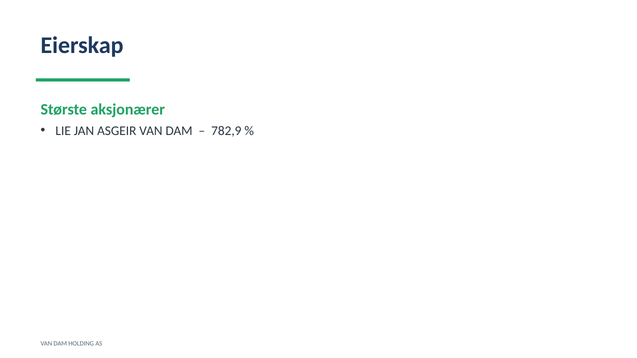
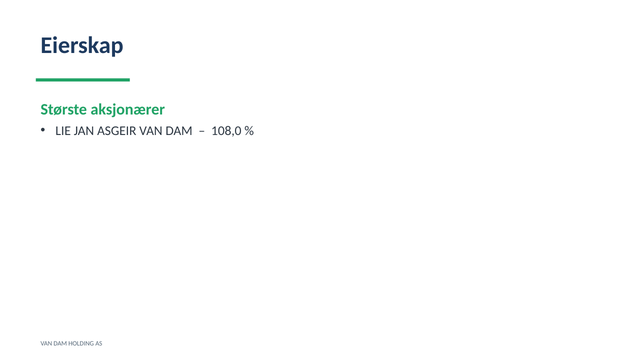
782,9: 782,9 -> 108,0
